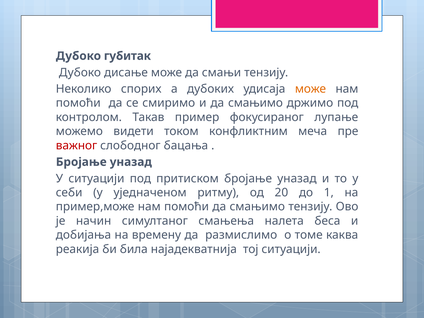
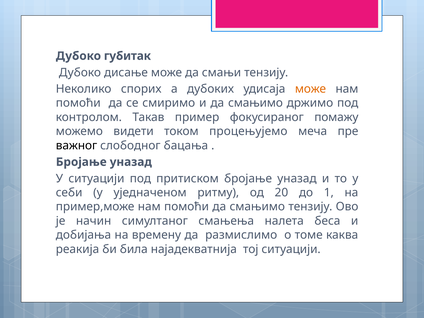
лупање: лупање -> помажу
конфликтним: конфликтним -> процењујемо
важног colour: red -> black
